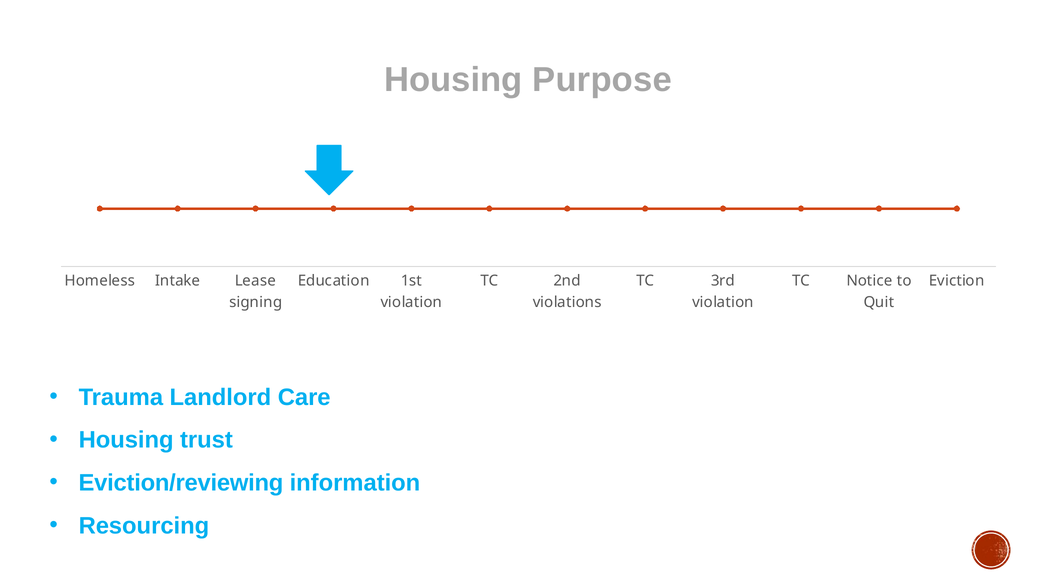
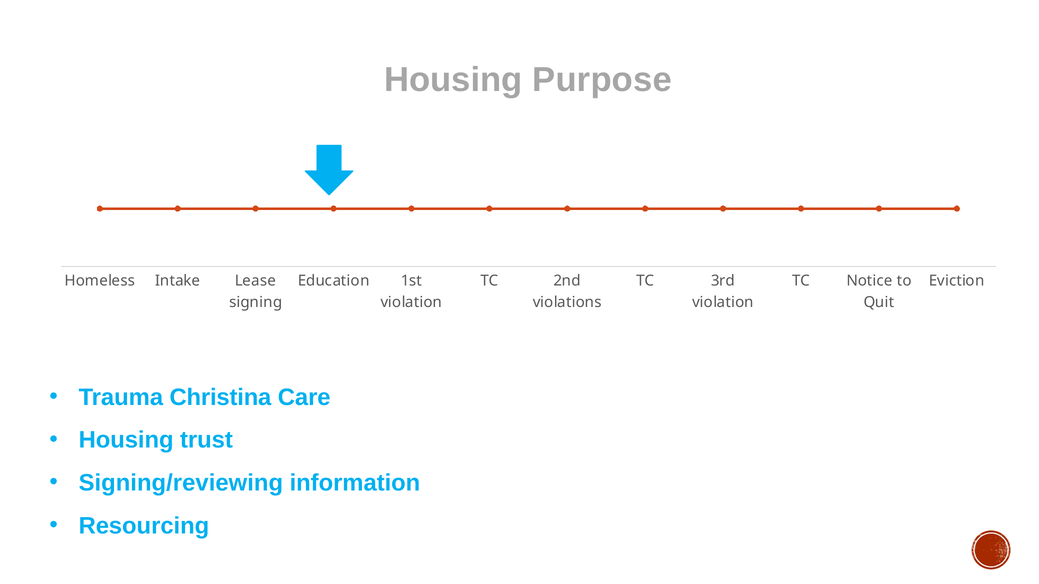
Landlord: Landlord -> Christina
Eviction/reviewing: Eviction/reviewing -> Signing/reviewing
